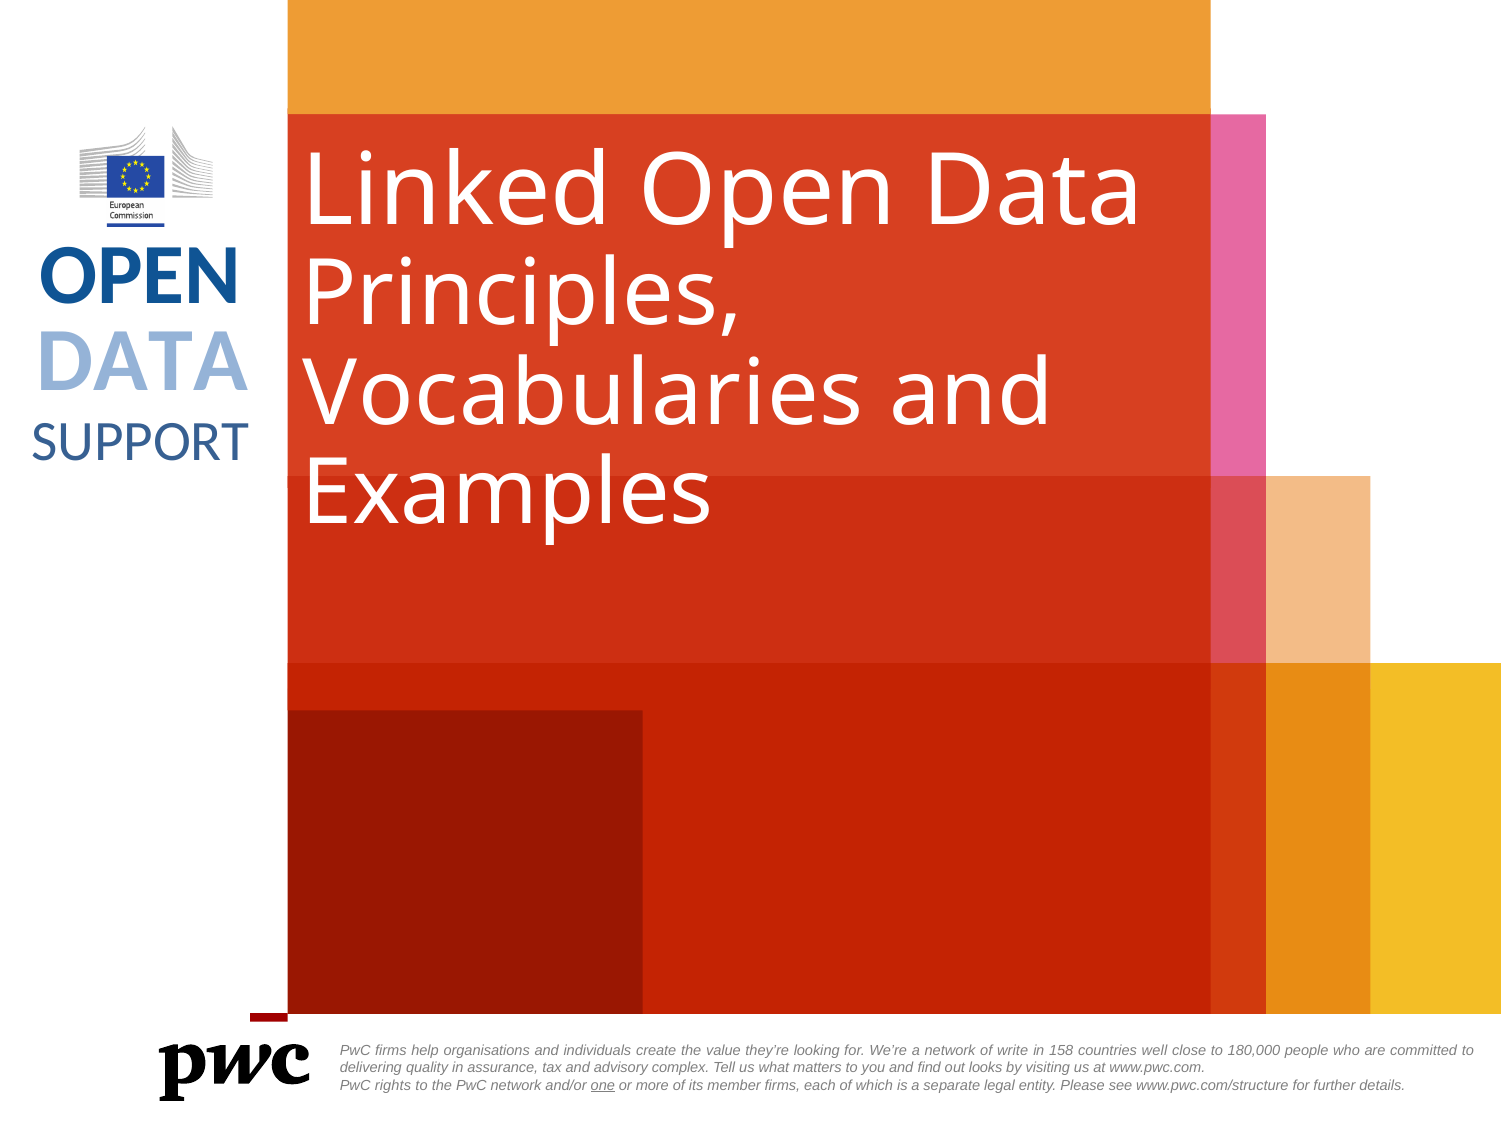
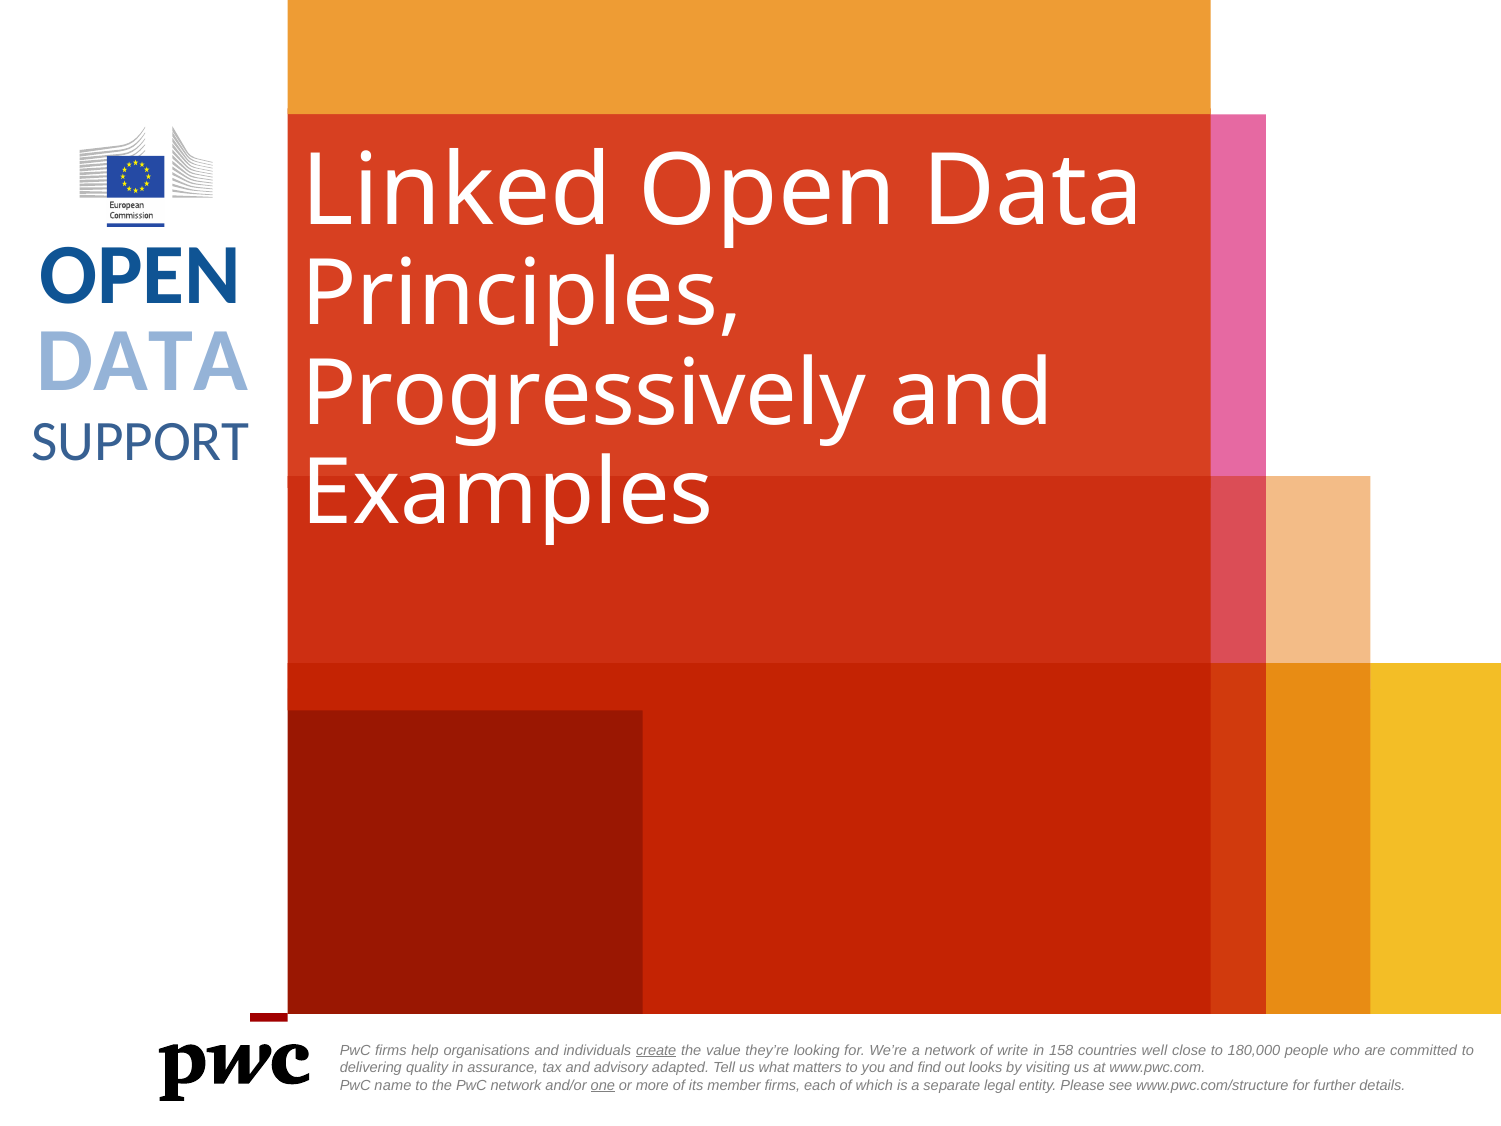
Vocabularies: Vocabularies -> Progressively
create underline: none -> present
complex: complex -> adapted
rights: rights -> name
